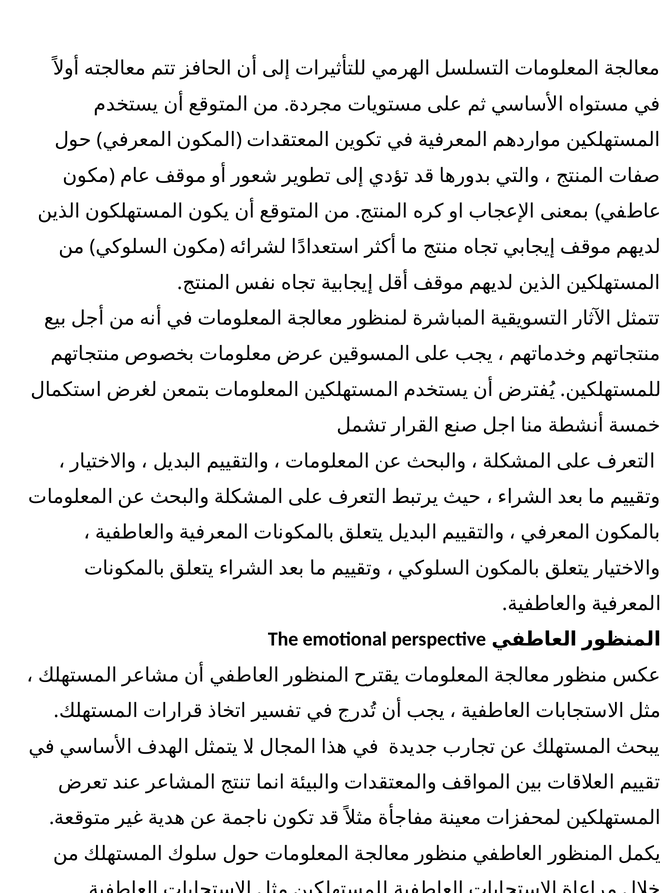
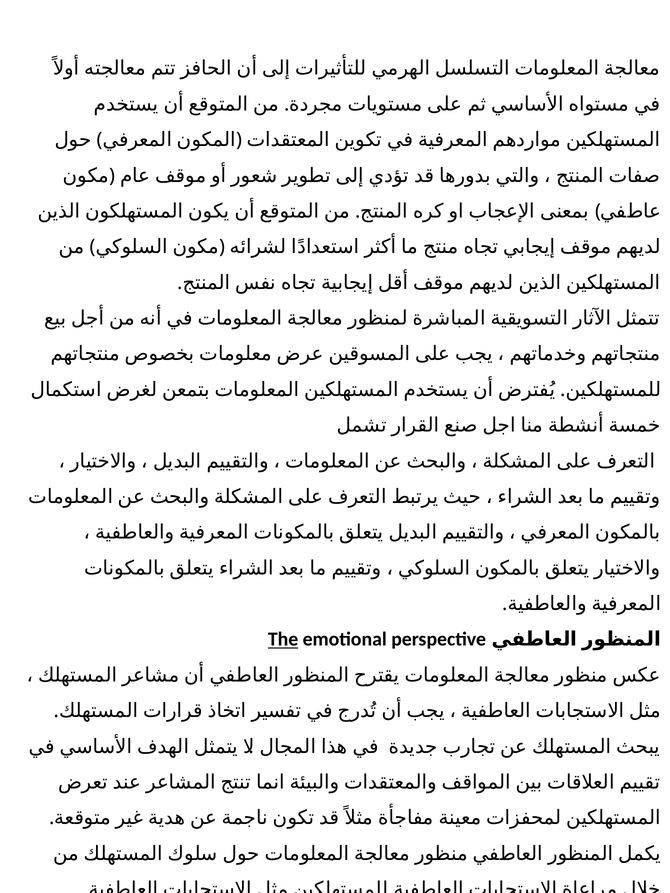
The underline: none -> present
